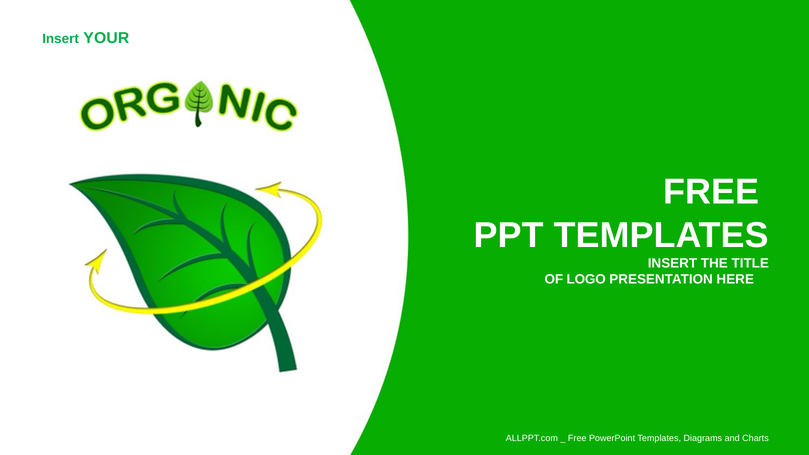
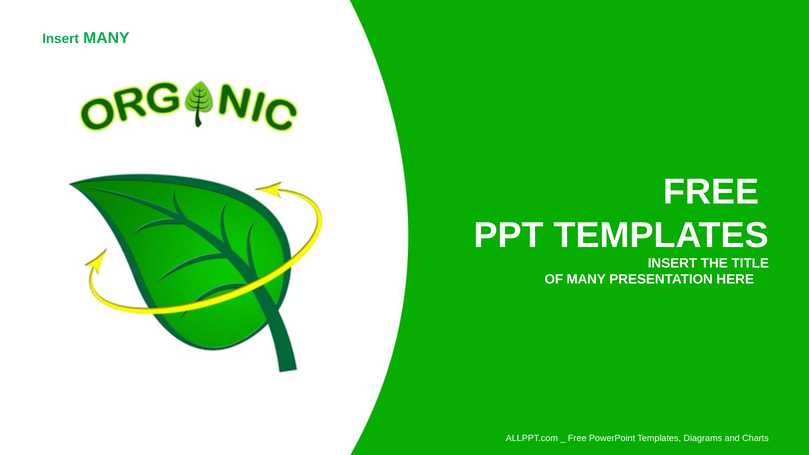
Insert YOUR: YOUR -> MANY
OF LOGO: LOGO -> MANY
